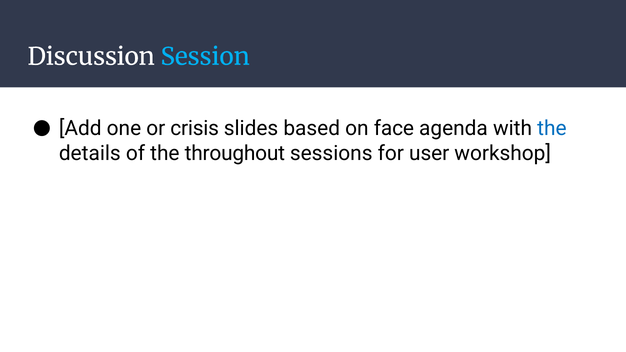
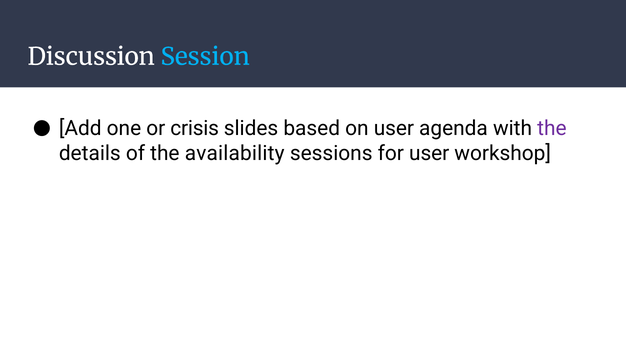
on face: face -> user
the at (552, 128) colour: blue -> purple
throughout: throughout -> availability
